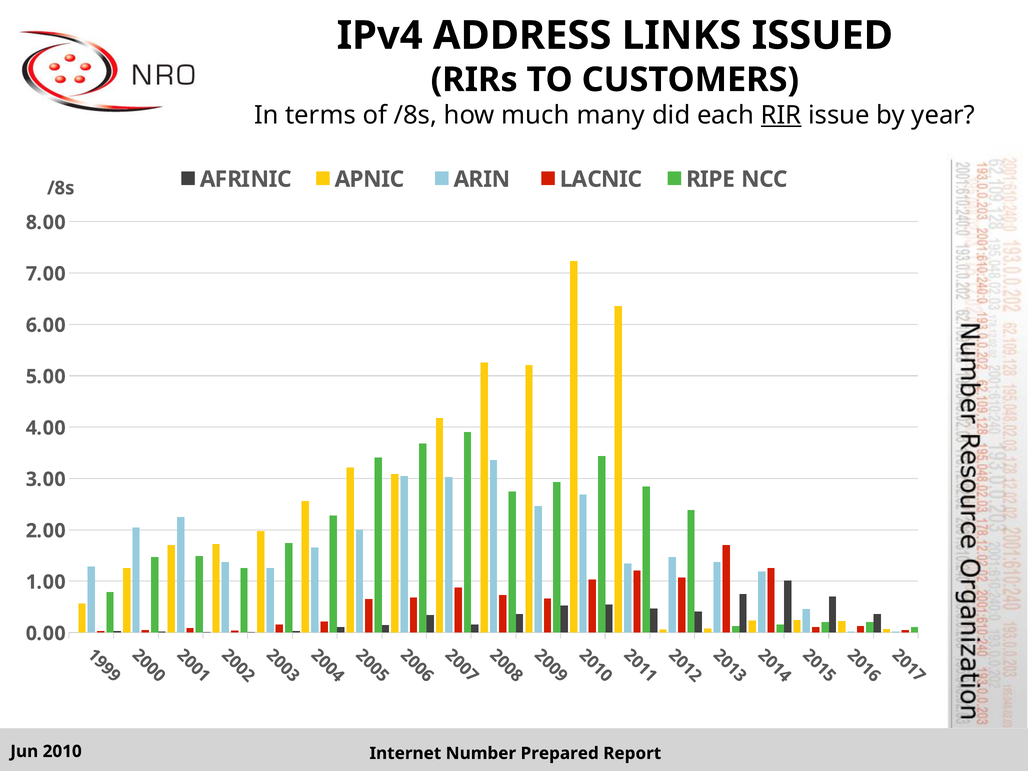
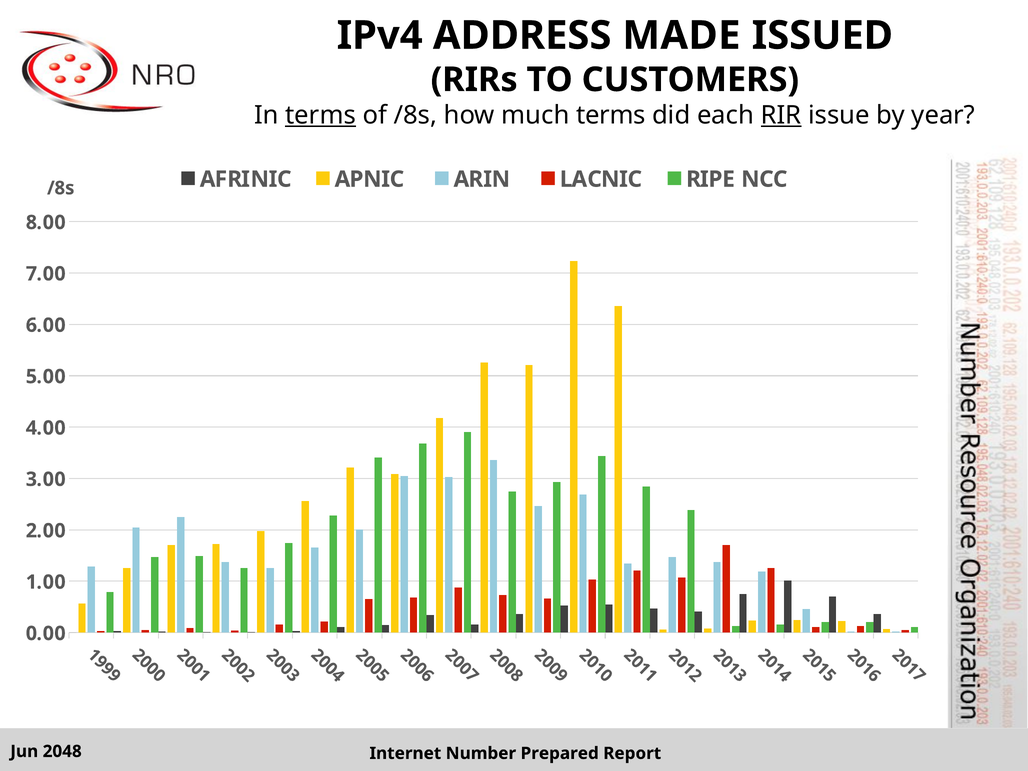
LINKS: LINKS -> MADE
terms at (321, 115) underline: none -> present
much many: many -> terms
2010: 2010 -> 2048
